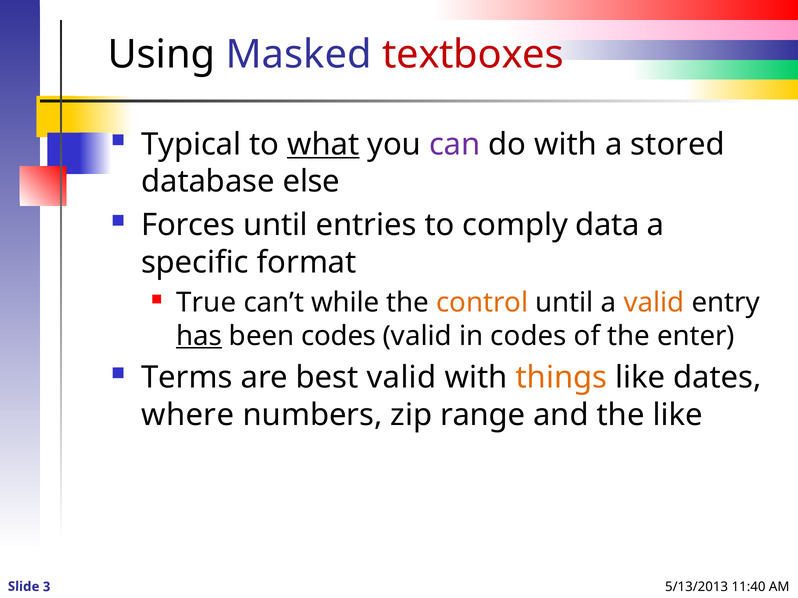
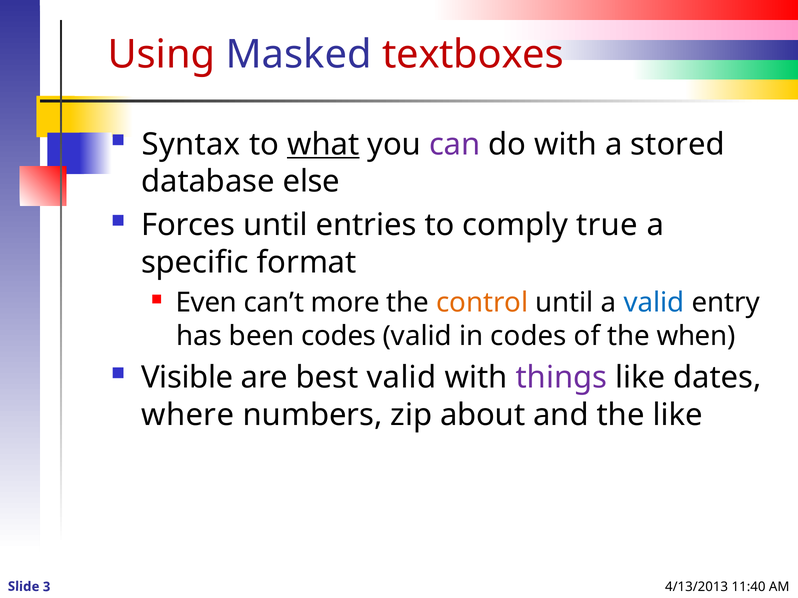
Using colour: black -> red
Typical: Typical -> Syntax
data: data -> true
True: True -> Even
while: while -> more
valid at (654, 303) colour: orange -> blue
has underline: present -> none
enter: enter -> when
Terms: Terms -> Visible
things colour: orange -> purple
range: range -> about
5/13/2013: 5/13/2013 -> 4/13/2013
